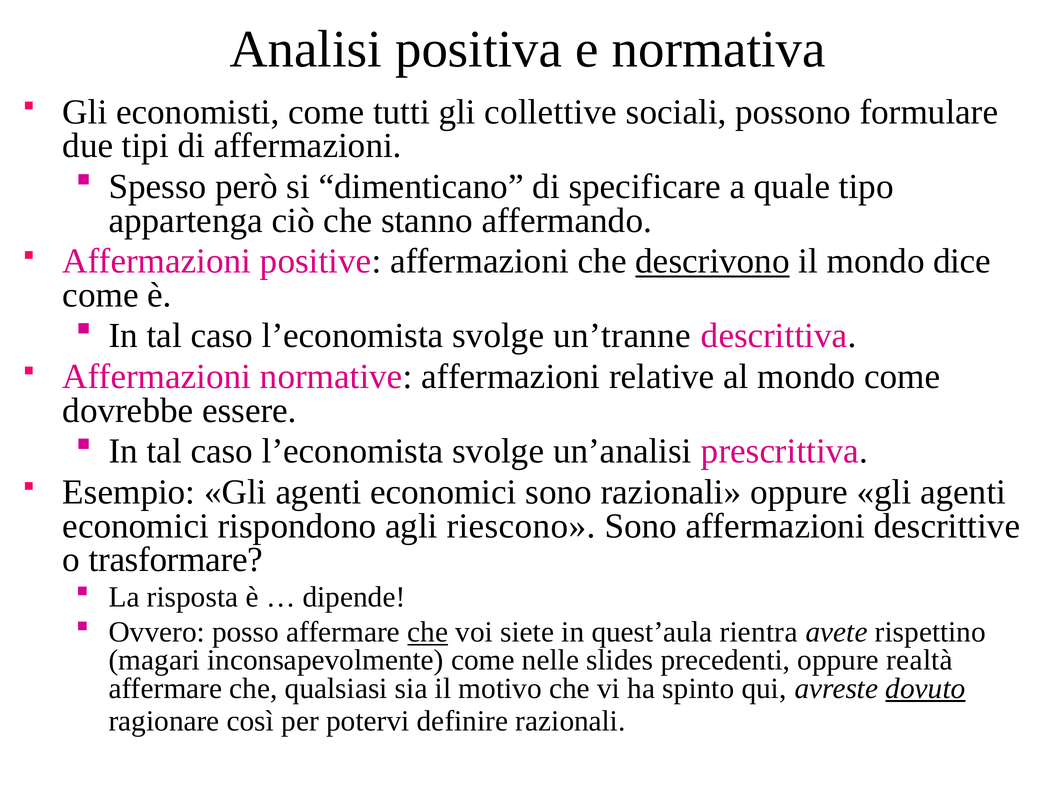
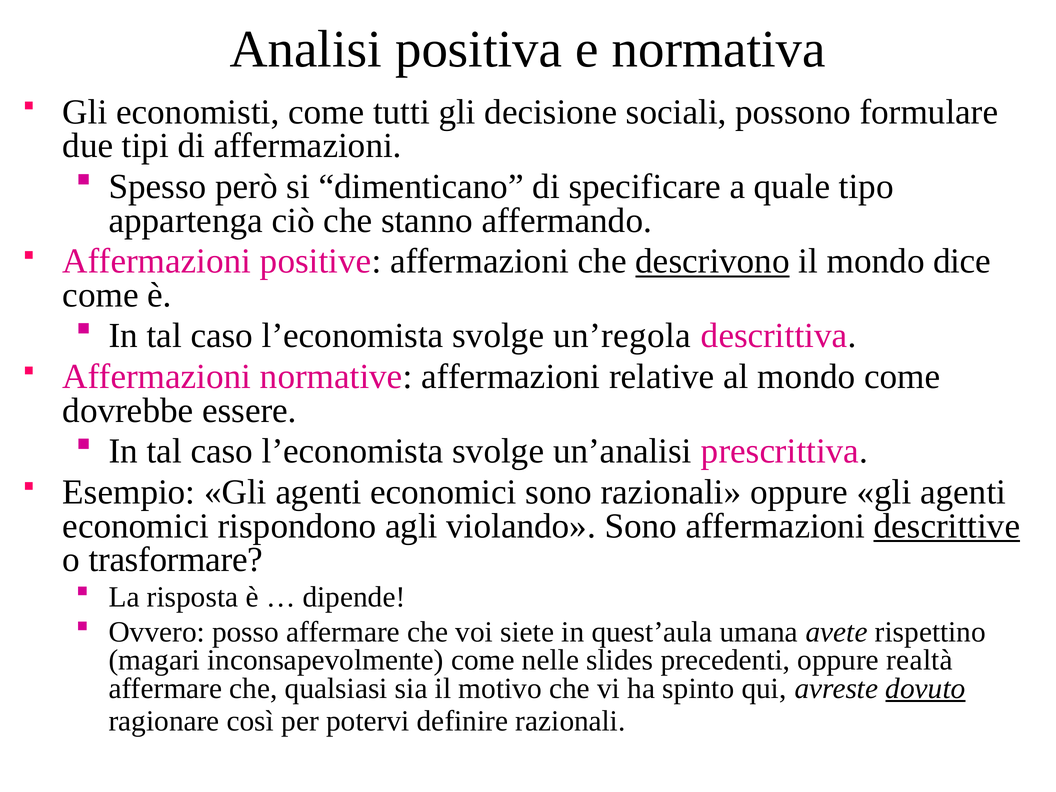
collettive: collettive -> decisione
un’tranne: un’tranne -> un’regola
riescono: riescono -> violando
descrittive underline: none -> present
che at (428, 632) underline: present -> none
rientra: rientra -> umana
